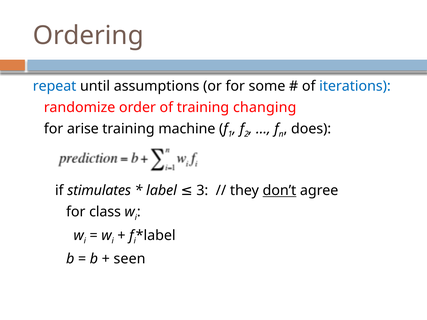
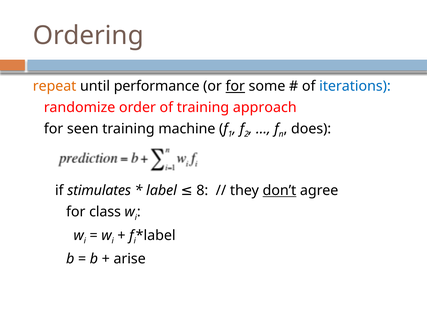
repeat colour: blue -> orange
assumptions: assumptions -> performance
for at (235, 86) underline: none -> present
changing: changing -> approach
arise: arise -> seen
3: 3 -> 8
seen: seen -> arise
